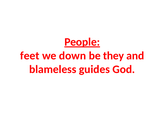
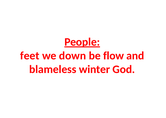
they: they -> flow
guides: guides -> winter
